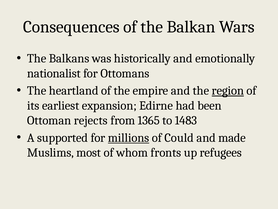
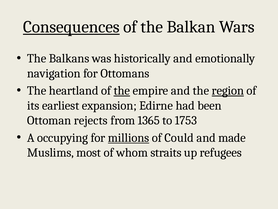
Consequences underline: none -> present
nationalist: nationalist -> navigation
the at (122, 90) underline: none -> present
1483: 1483 -> 1753
supported: supported -> occupying
fronts: fronts -> straits
